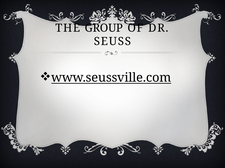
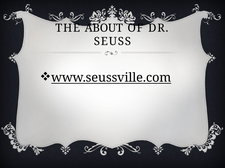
GROUP: GROUP -> ABOUT
